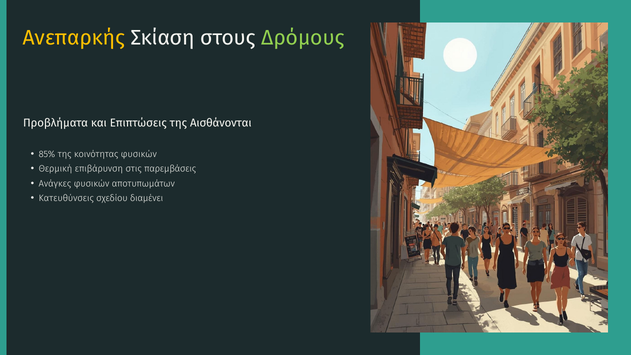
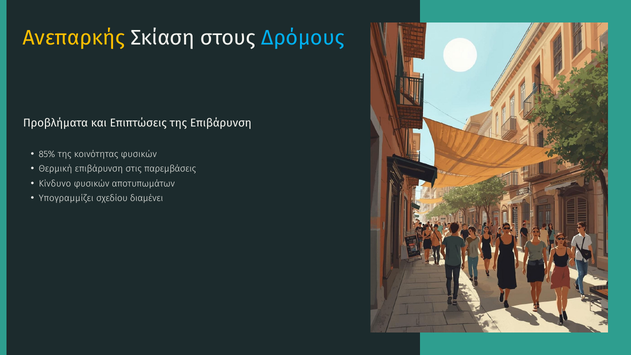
Δρόμους colour: light green -> light blue
της Αισθάνονται: Αισθάνονται -> Επιβάρυνση
Ανάγκες: Ανάγκες -> Κίνδυνο
Κατευθύνσεις: Κατευθύνσεις -> Υπογραμμίζει
